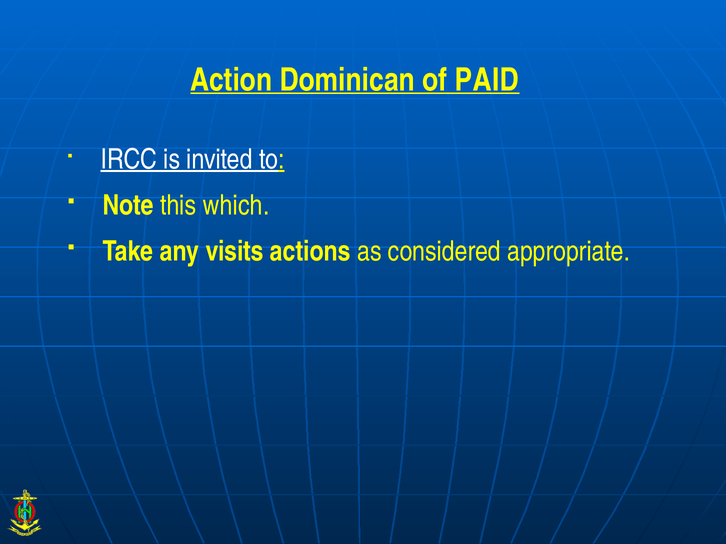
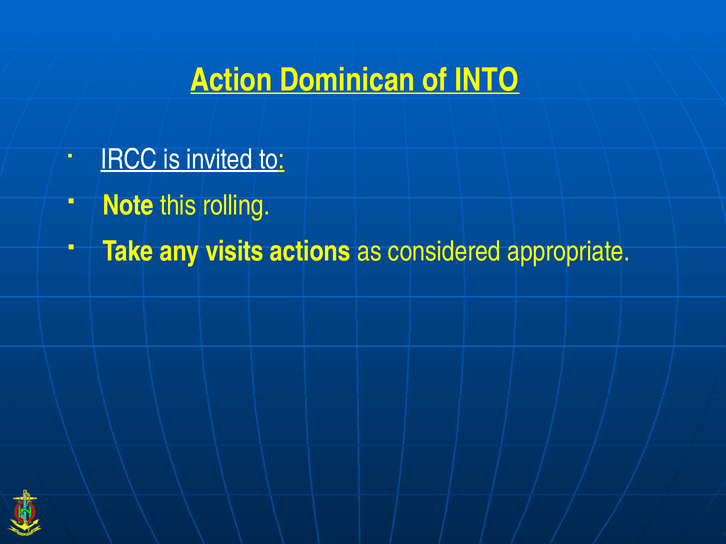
PAID: PAID -> INTO
which: which -> rolling
